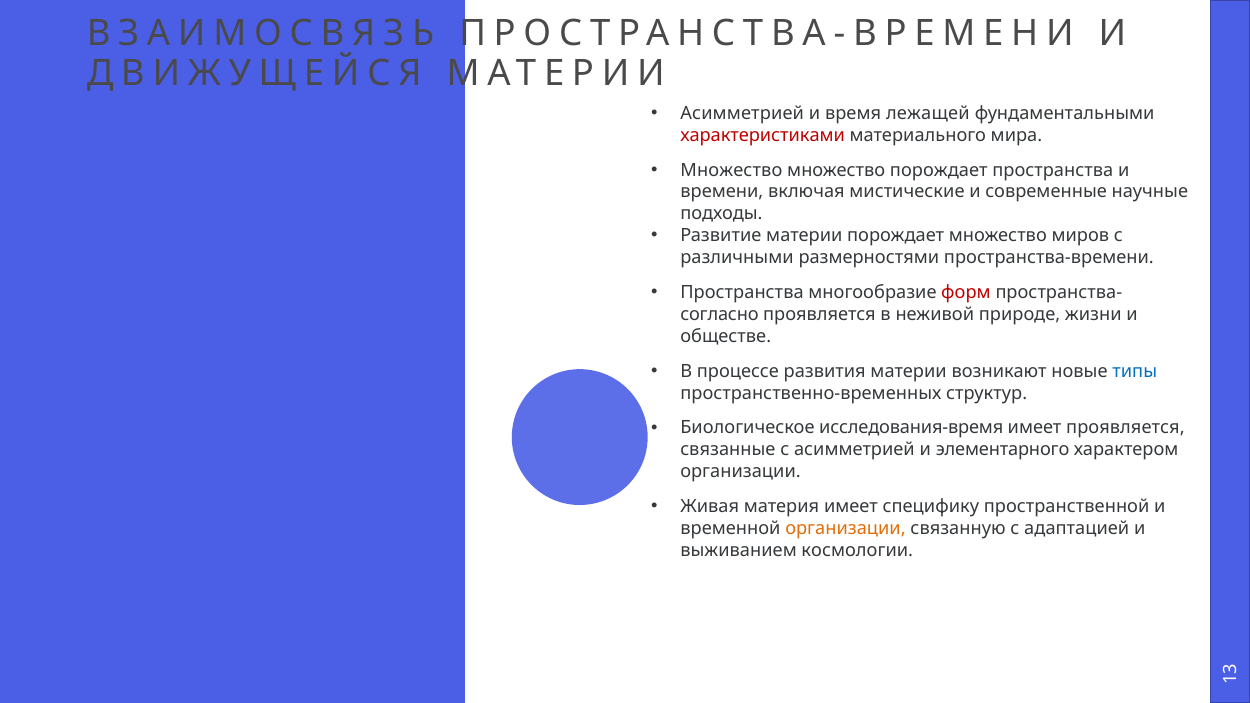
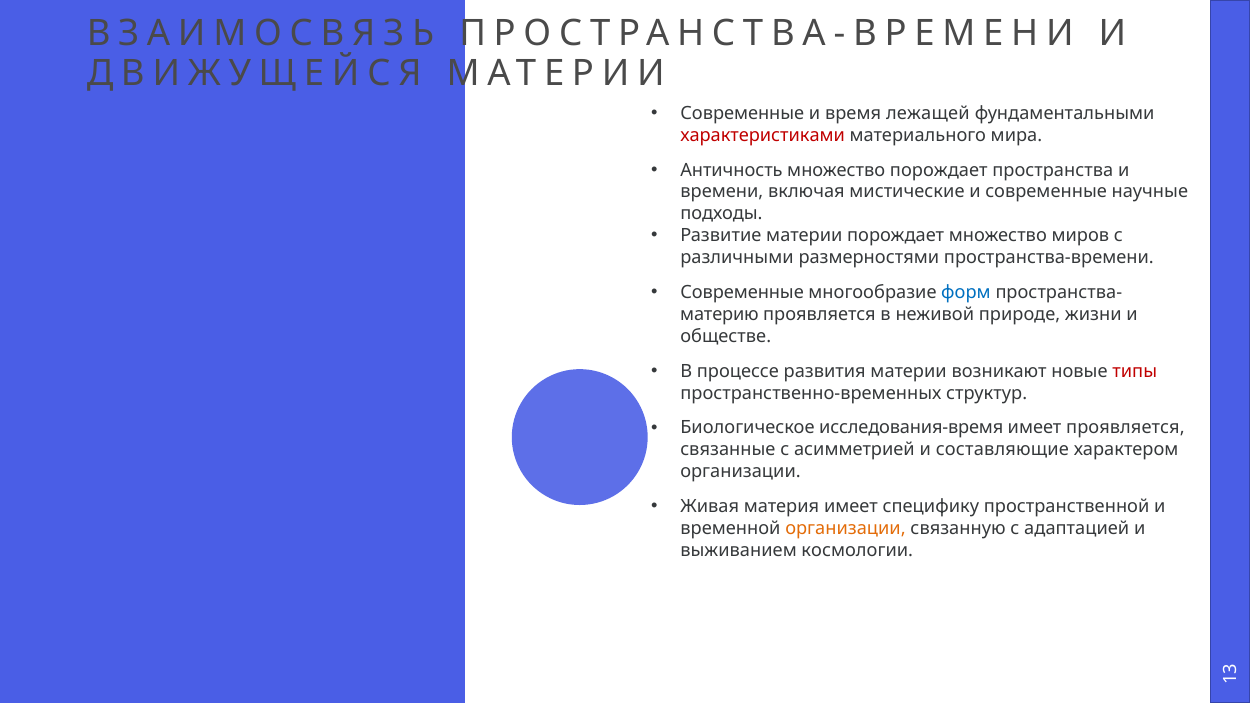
Асимметрией at (742, 113): Асимметрией -> Современные
Множество at (731, 170): Множество -> Античность
Пространства at (742, 293): Пространства -> Современные
форм colour: red -> blue
согласно: согласно -> материю
типы colour: blue -> red
элементарного: элементарного -> составляющие
